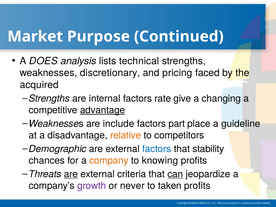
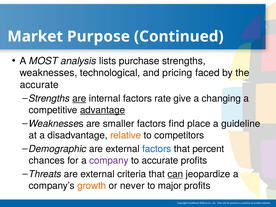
DOES: DOES -> MOST
technical: technical -> purchase
discretionary: discretionary -> technological
acquired at (39, 85): acquired -> accurate
are at (79, 99) underline: none -> present
include: include -> smaller
part: part -> find
stability: stability -> percent
company colour: orange -> purple
to knowing: knowing -> accurate
are at (71, 174) underline: present -> none
growth colour: purple -> orange
taken: taken -> major
